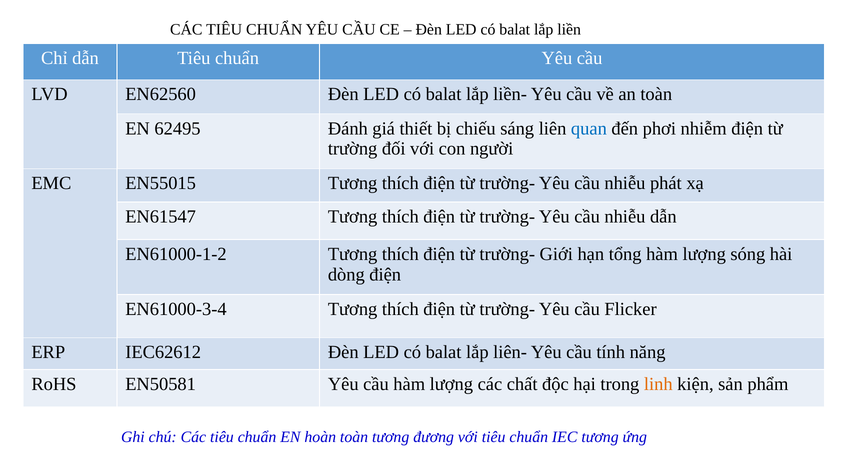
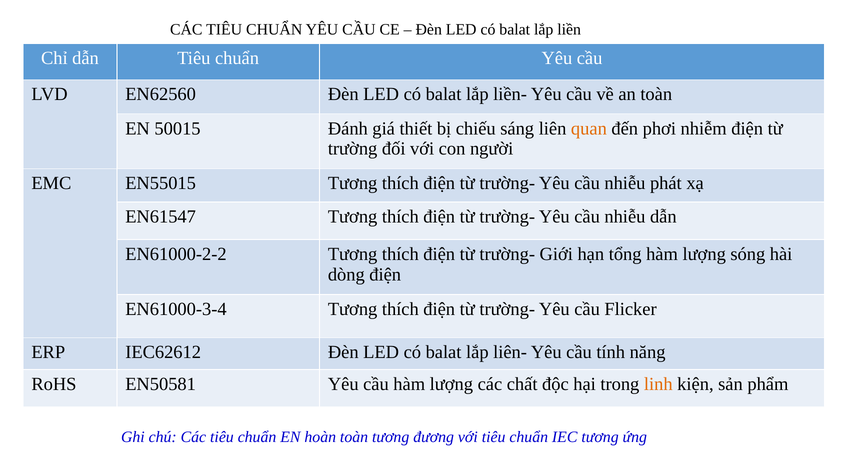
62495: 62495 -> 50015
quan colour: blue -> orange
EN61000-1-2: EN61000-1-2 -> EN61000-2-2
